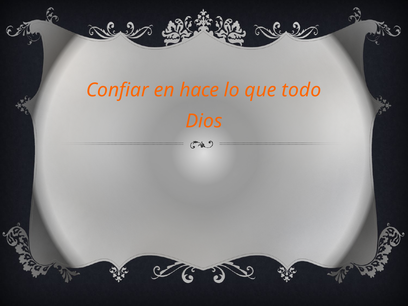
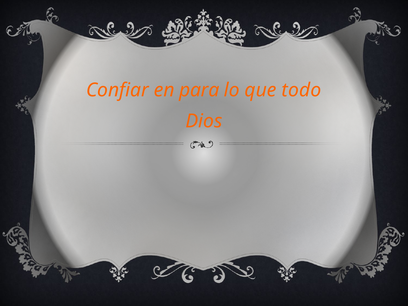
hace: hace -> para
